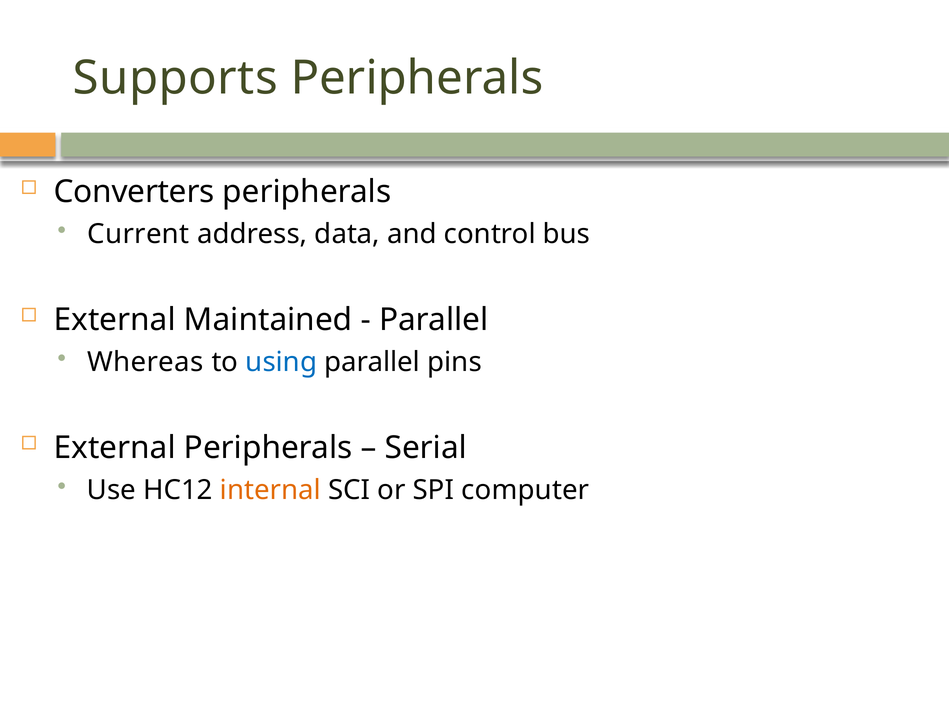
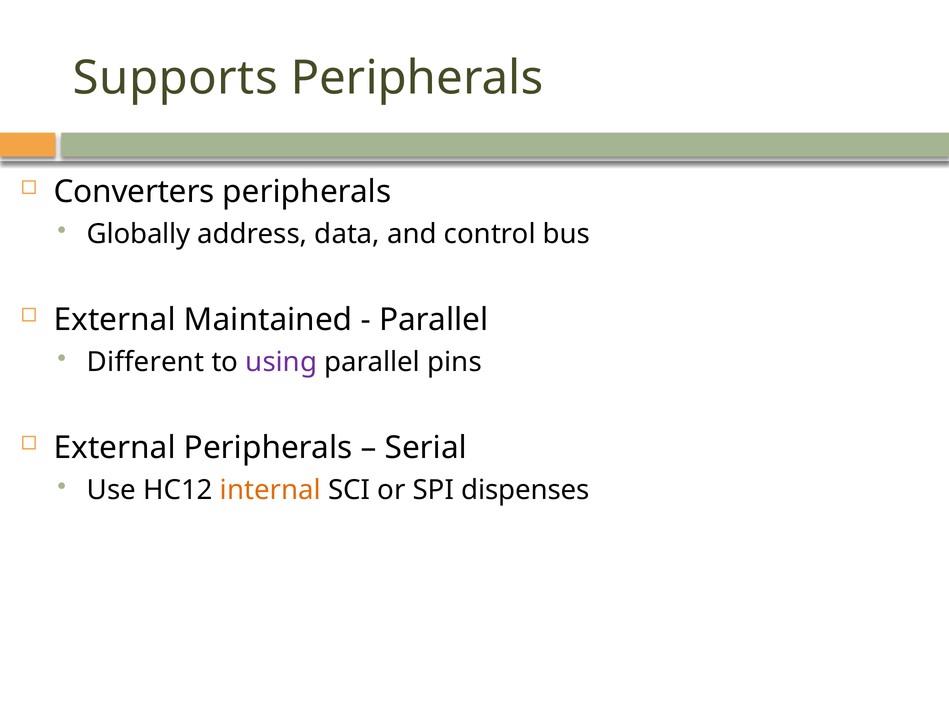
Current: Current -> Globally
Whereas: Whereas -> Different
using colour: blue -> purple
computer: computer -> dispenses
